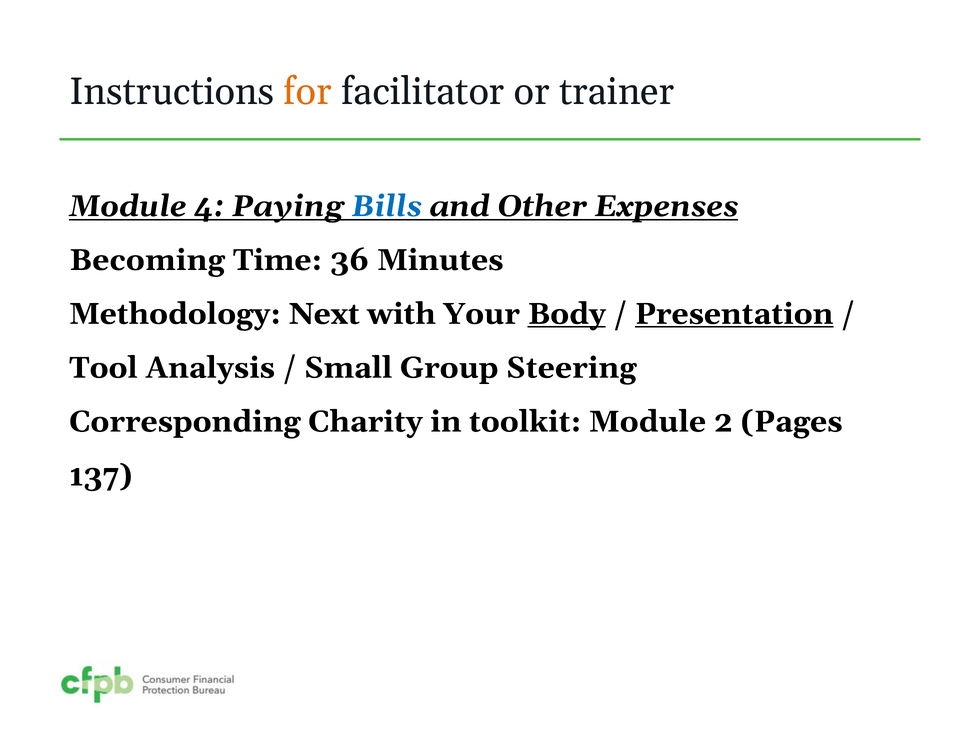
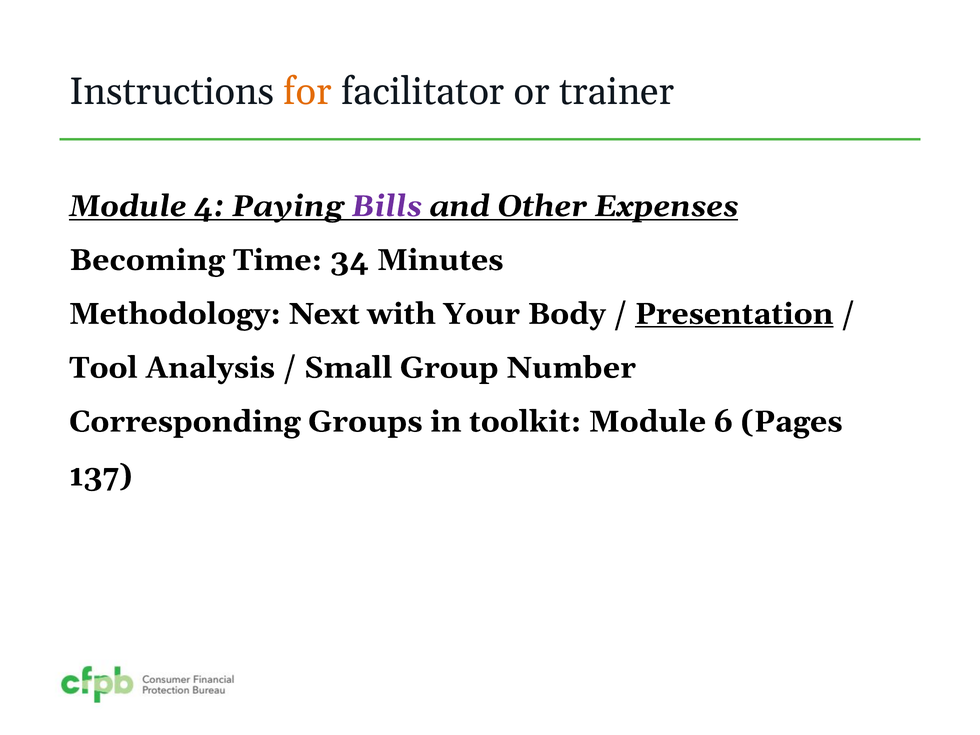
Bills colour: blue -> purple
36: 36 -> 34
Body underline: present -> none
Steering: Steering -> Number
Charity: Charity -> Groups
2: 2 -> 6
